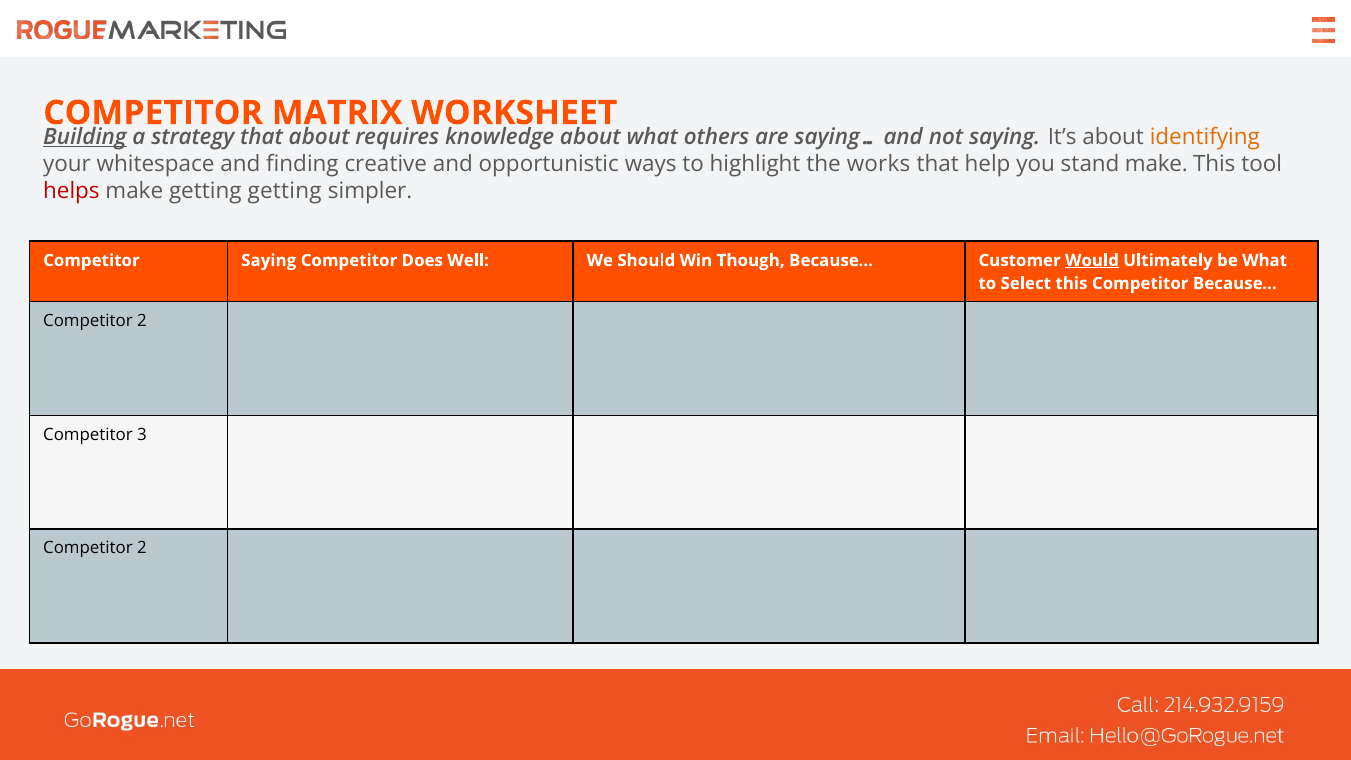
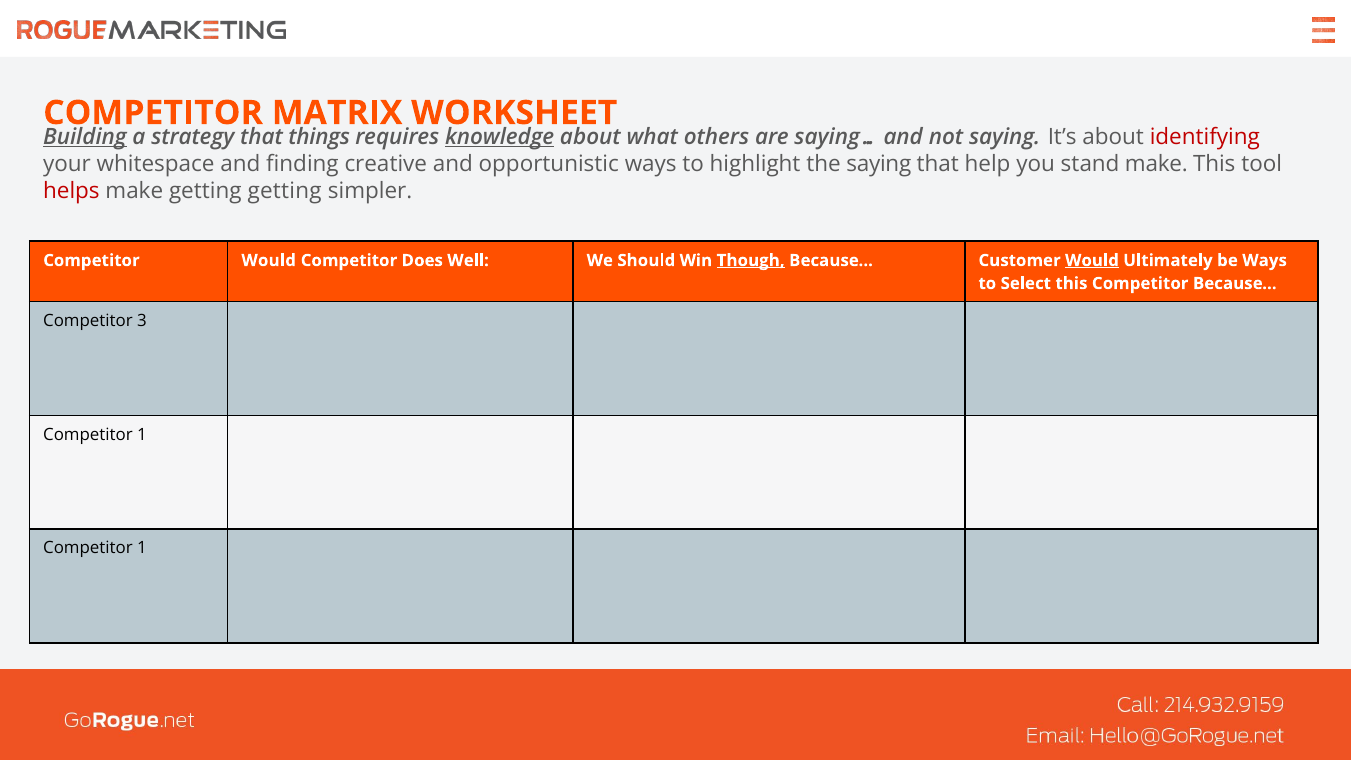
that about: about -> things
knowledge underline: none -> present
identifying colour: orange -> red
the works: works -> saying
Competitor Saying: Saying -> Would
Though underline: none -> present
be What: What -> Ways
2 at (142, 321): 2 -> 3
3 at (142, 435): 3 -> 1
2 at (142, 548): 2 -> 1
